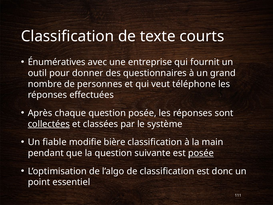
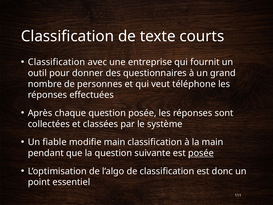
Énumératives at (57, 62): Énumératives -> Classification
collectées underline: present -> none
modifie bière: bière -> main
